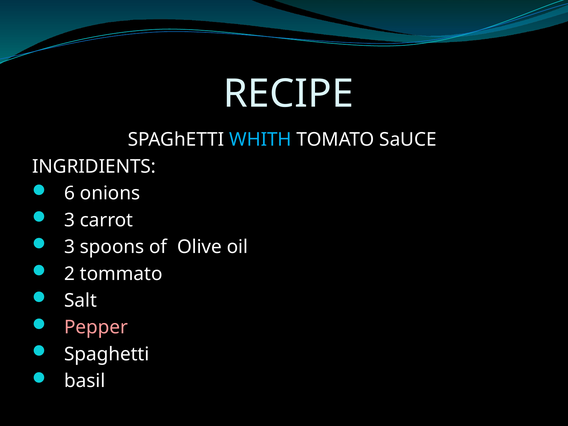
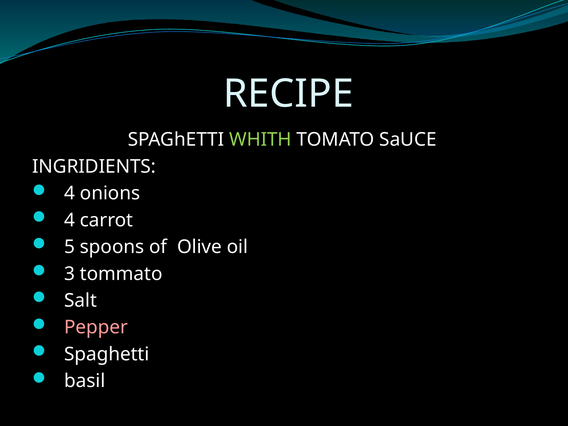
WHITH colour: light blue -> light green
6 at (70, 193): 6 -> 4
3 at (70, 220): 3 -> 4
3 at (70, 247): 3 -> 5
2: 2 -> 3
